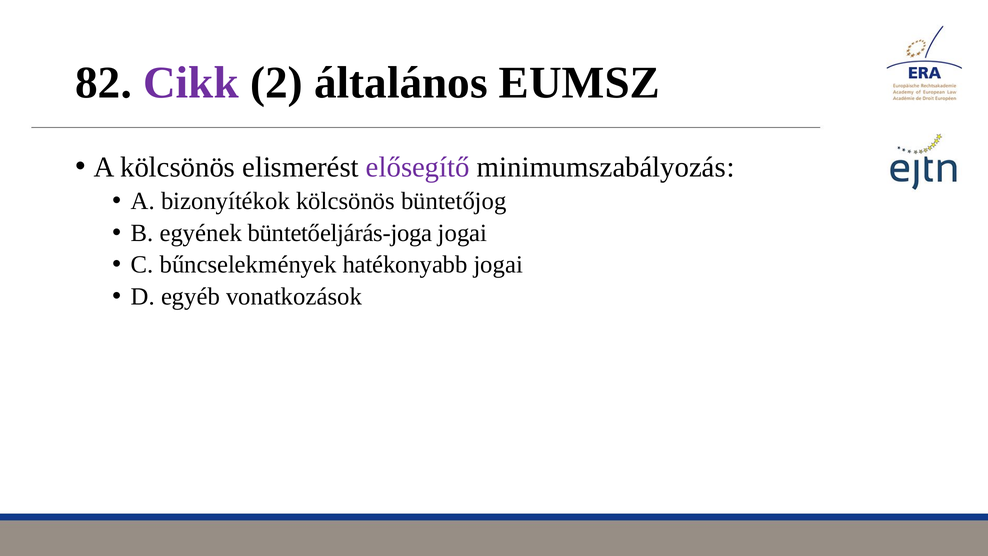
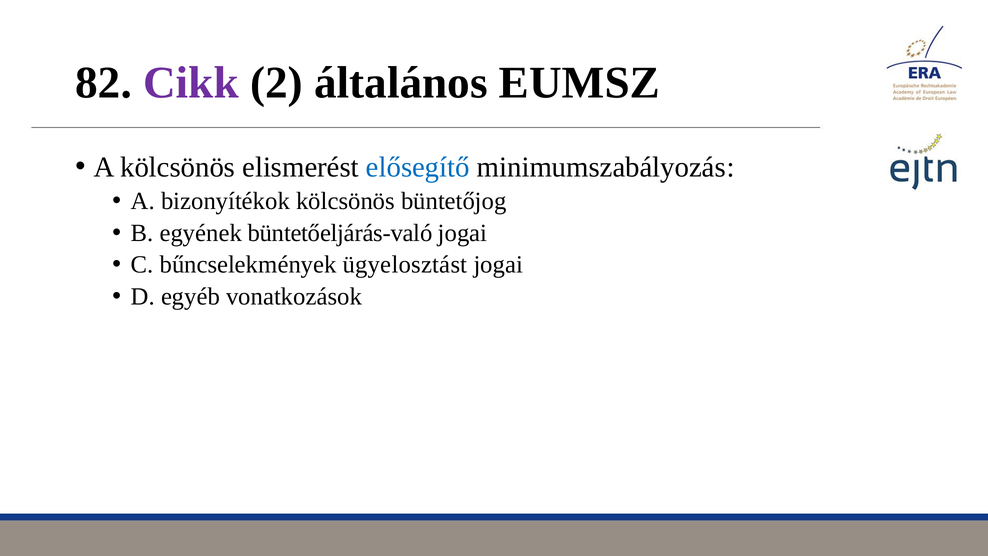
elősegítő colour: purple -> blue
büntetőeljárás-joga: büntetőeljárás-joga -> büntetőeljárás-való
hatékonyabb: hatékonyabb -> ügyelosztást
